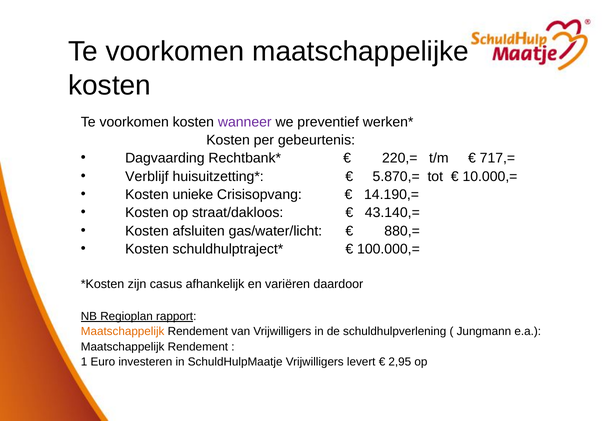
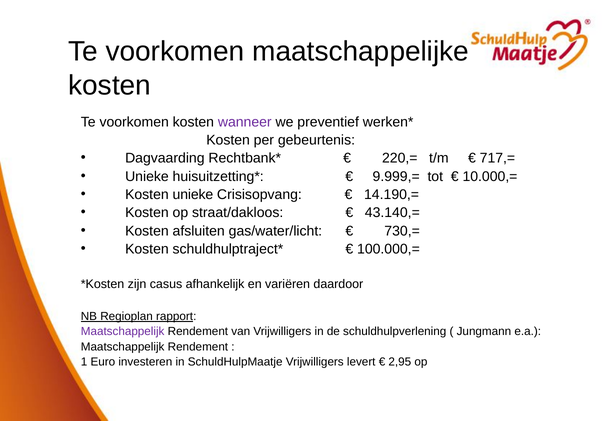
Verblijf at (147, 176): Verblijf -> Unieke
5.870,=: 5.870,= -> 9.999,=
880,=: 880,= -> 730,=
Maatschappelijk at (123, 331) colour: orange -> purple
